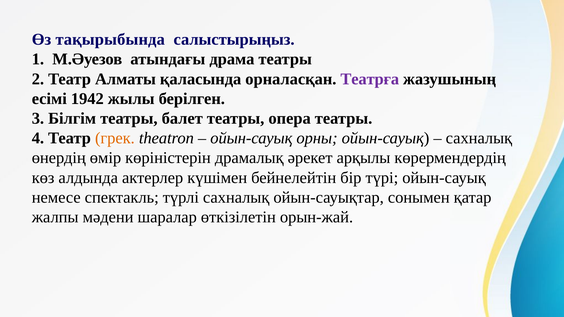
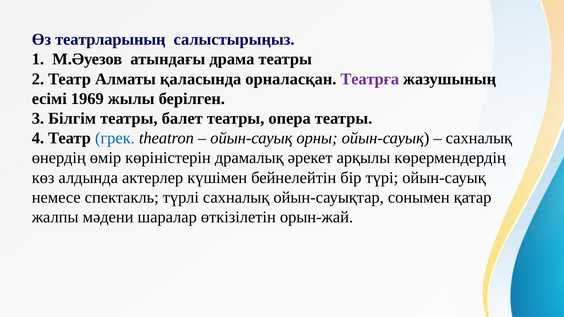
тақырыбында: тақырыбында -> театрларының
1942: 1942 -> 1969
грек colour: orange -> blue
